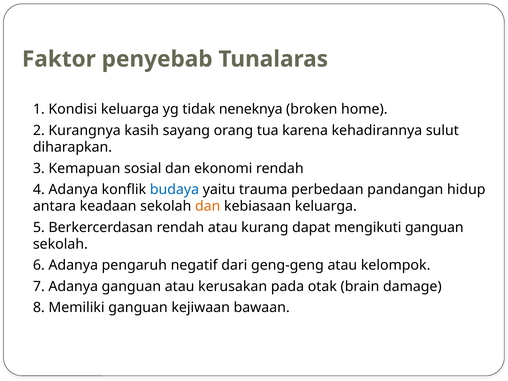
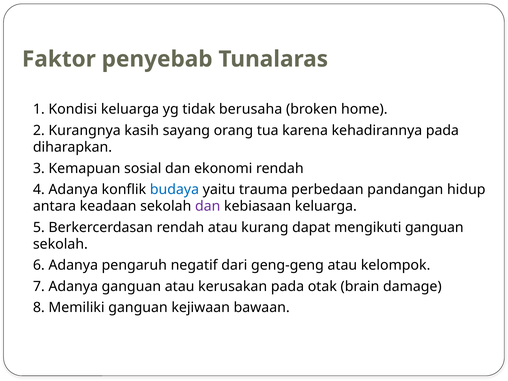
neneknya: neneknya -> berusaha
kehadirannya sulut: sulut -> pada
dan at (208, 206) colour: orange -> purple
